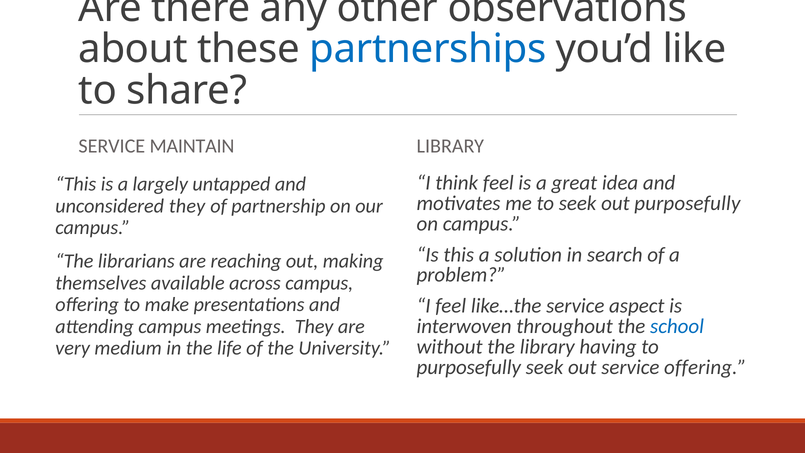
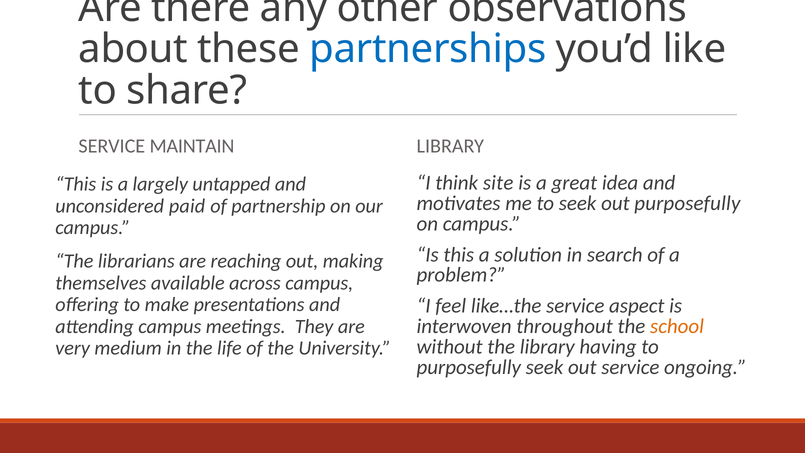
think feel: feel -> site
unconsidered they: they -> paid
school colour: blue -> orange
service offering: offering -> ongoing
